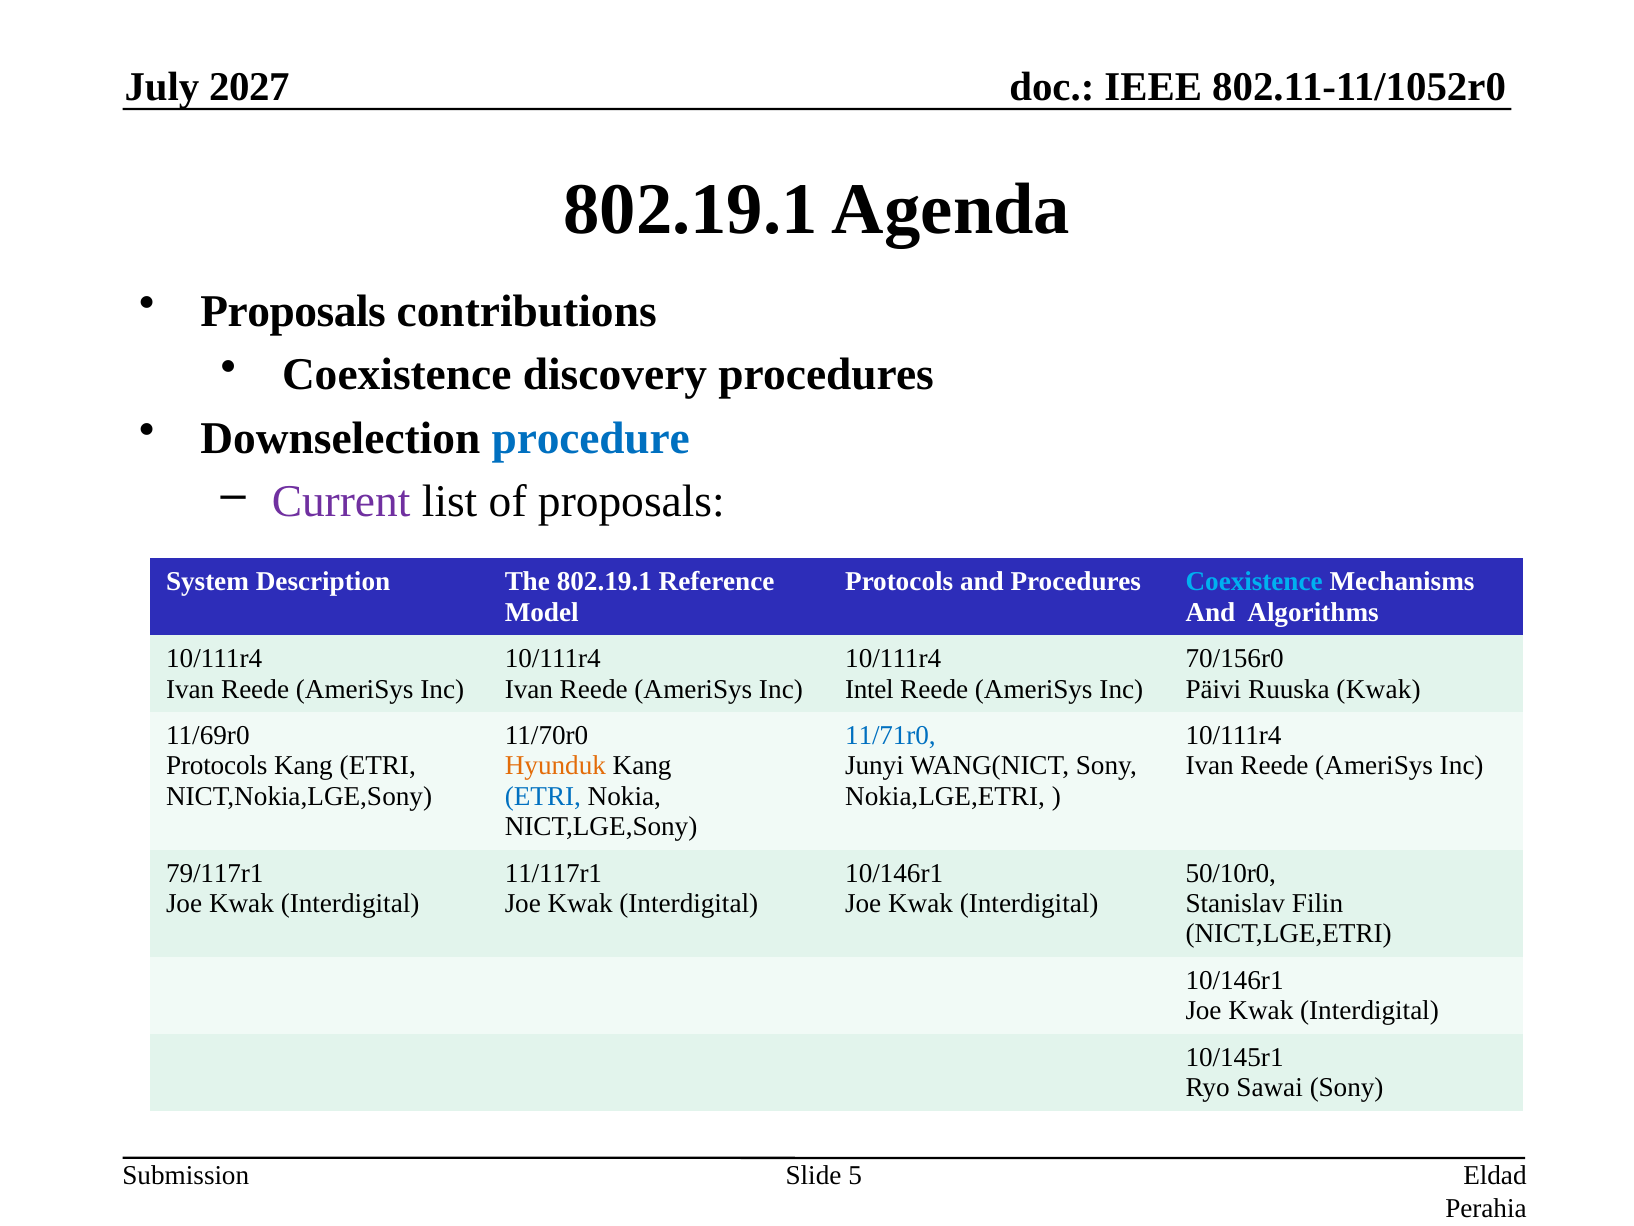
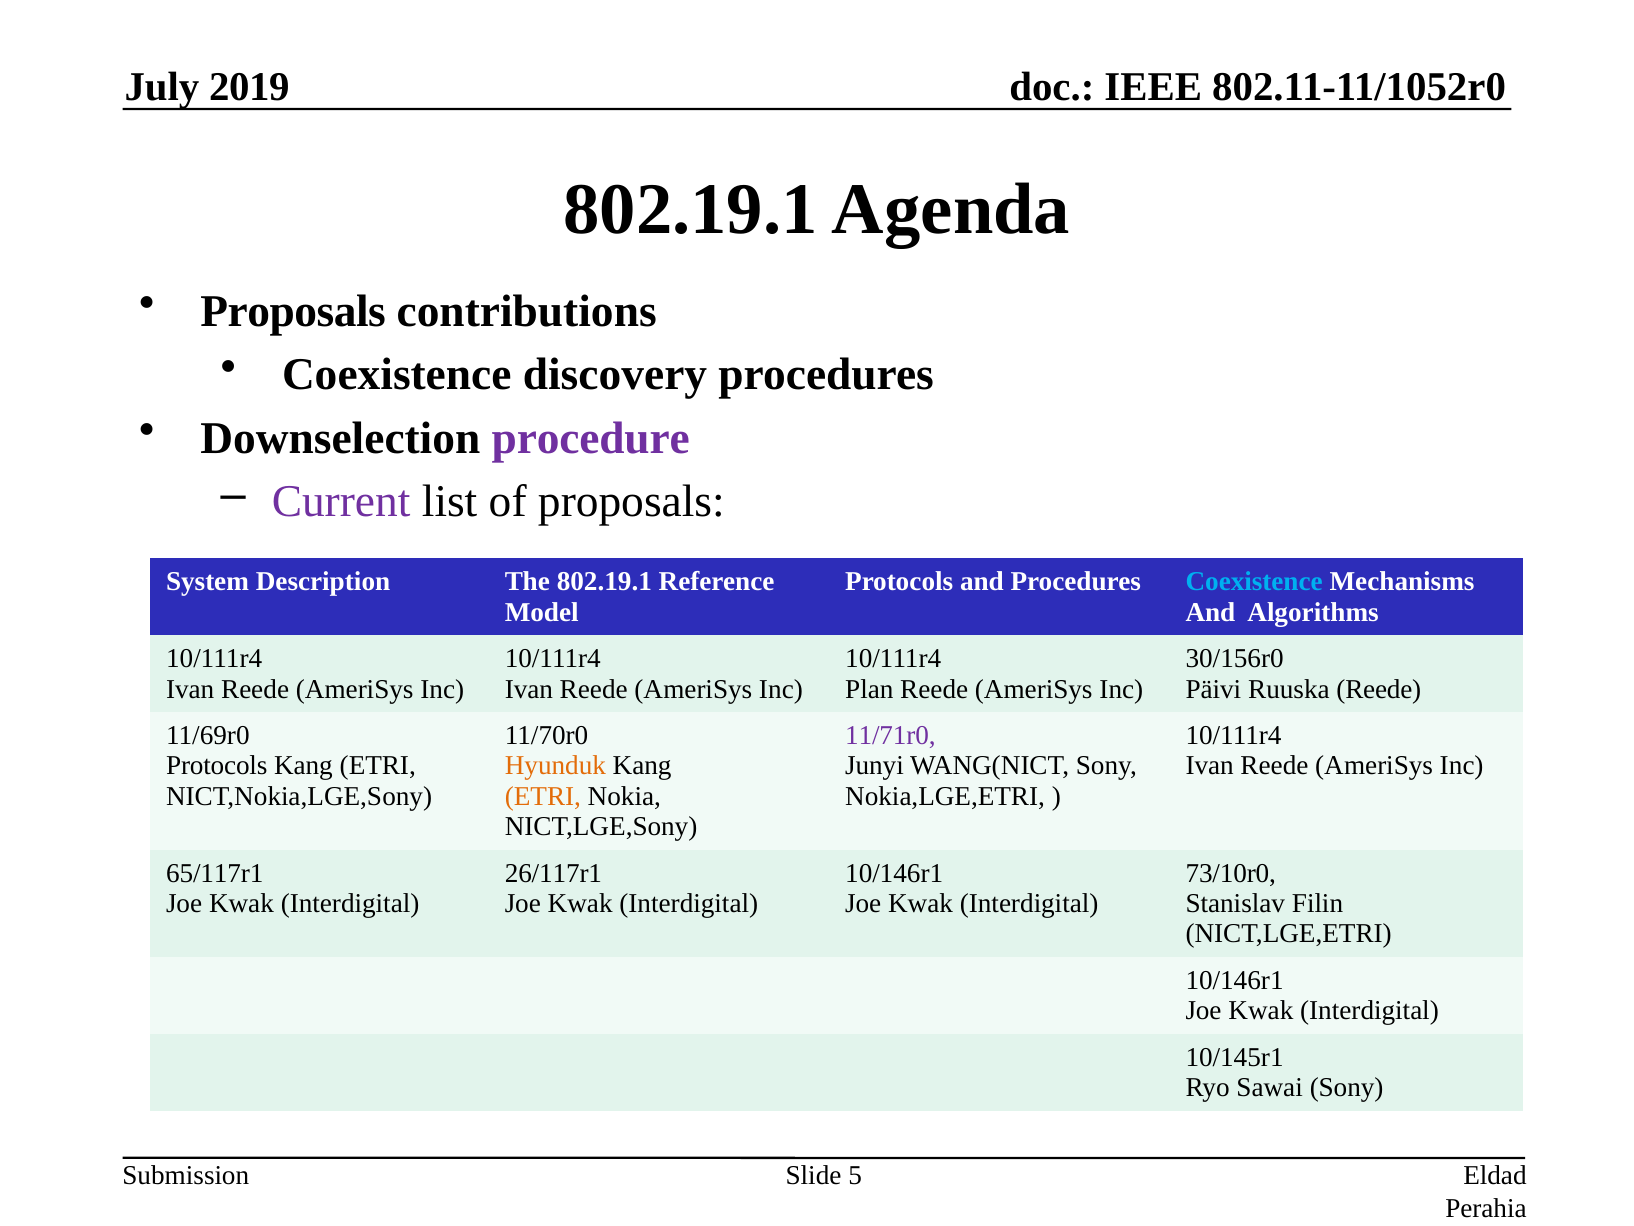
2027: 2027 -> 2019
procedure colour: blue -> purple
70/156r0: 70/156r0 -> 30/156r0
Intel at (869, 689): Intel -> Plan
Ruuska Kwak: Kwak -> Reede
11/71r0 colour: blue -> purple
ETRI at (543, 796) colour: blue -> orange
79/117r1: 79/117r1 -> 65/117r1
11/117r1: 11/117r1 -> 26/117r1
50/10r0: 50/10r0 -> 73/10r0
